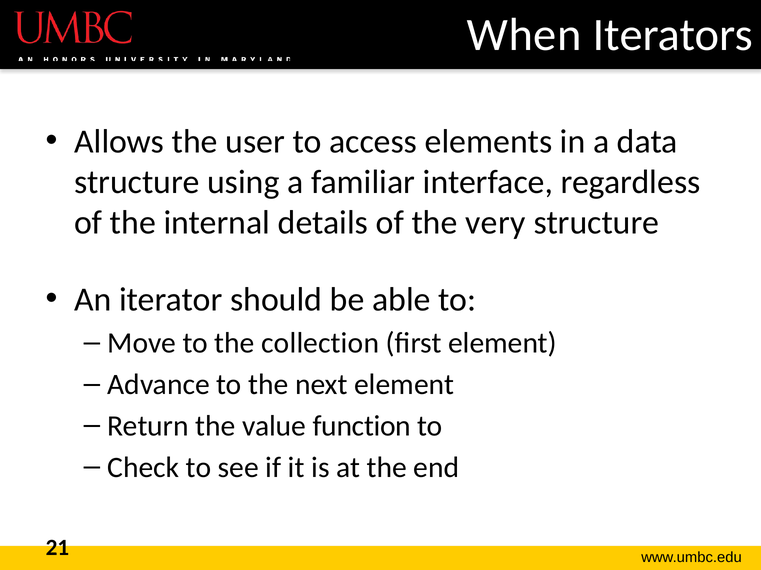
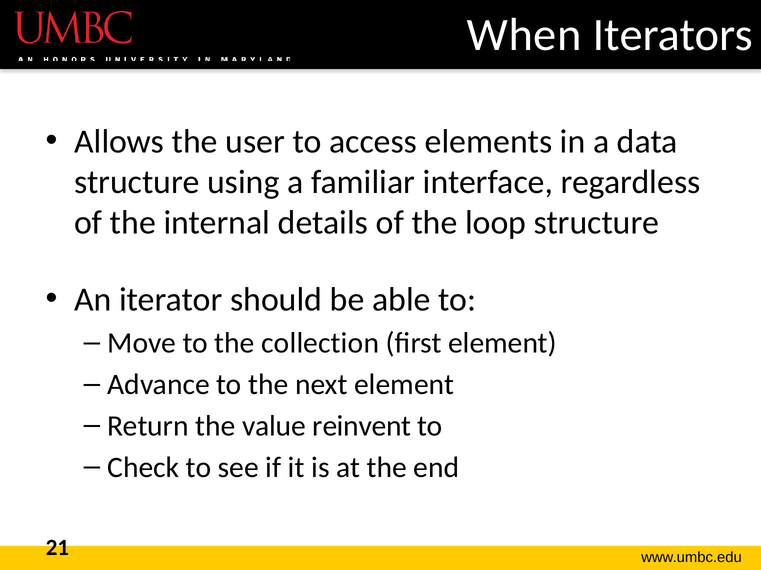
very: very -> loop
function: function -> reinvent
